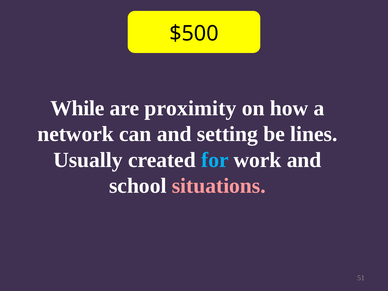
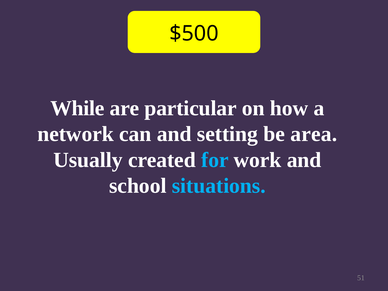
proximity: proximity -> particular
lines: lines -> area
situations colour: pink -> light blue
